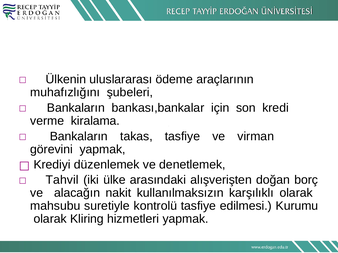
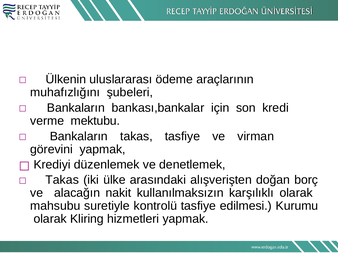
kiralama: kiralama -> mektubu
Tahvil at (62, 180): Tahvil -> Takas
